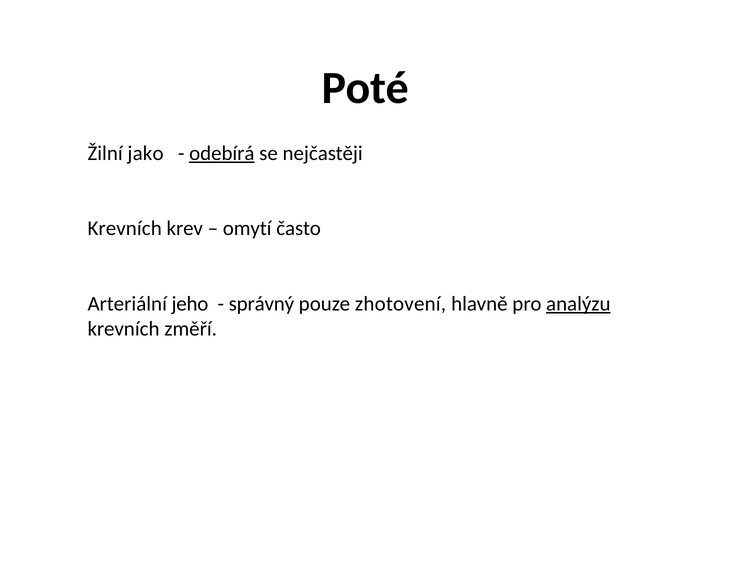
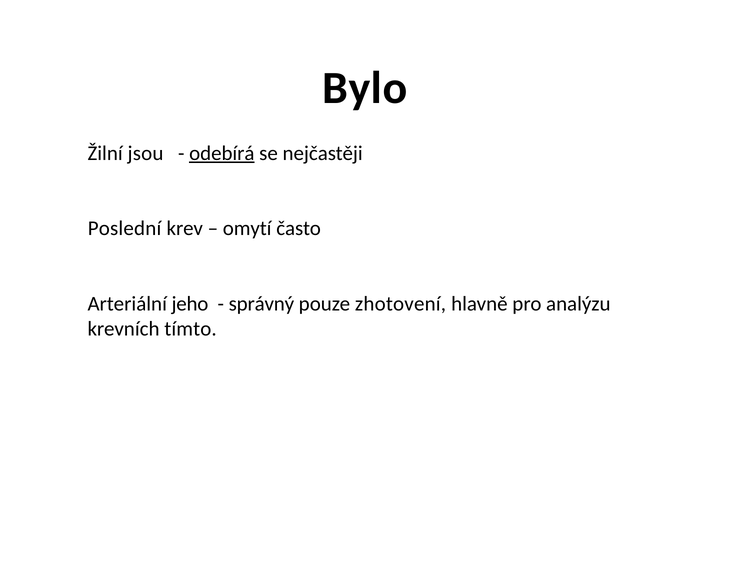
Poté: Poté -> Bylo
jako: jako -> jsou
Krevních at (125, 229): Krevních -> Poslední
analýzu underline: present -> none
změří: změří -> tímto
